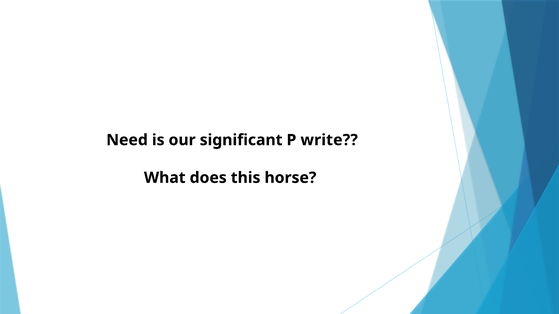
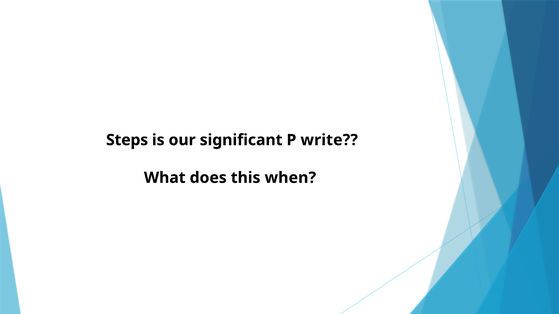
Need: Need -> Steps
horse: horse -> when
